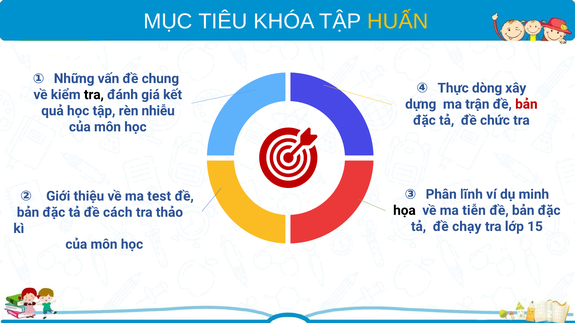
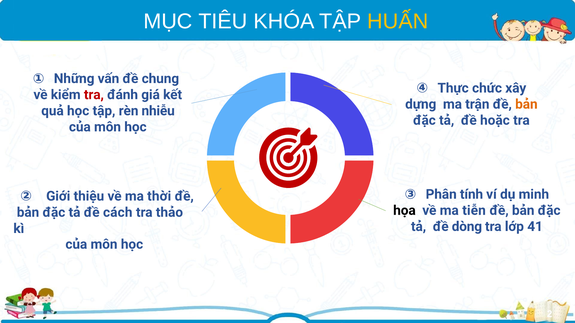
dòng: dòng -> chức
tra at (94, 95) colour: black -> red
bản at (526, 104) colour: red -> orange
chức: chức -> hoặc
lĩnh: lĩnh -> tính
test: test -> thời
chạy: chạy -> dòng
15: 15 -> 41
